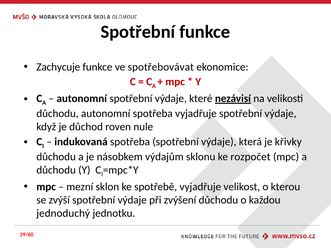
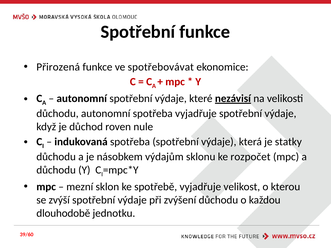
Zachycuje: Zachycuje -> Přirozená
křivky: křivky -> statky
jednoduchý: jednoduchý -> dlouhodobě
